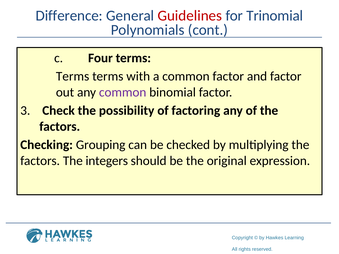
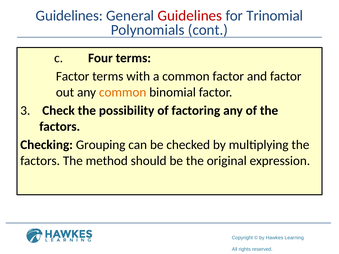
Difference at (69, 16): Difference -> Guidelines
Terms at (73, 76): Terms -> Factor
common at (123, 92) colour: purple -> orange
integers: integers -> method
